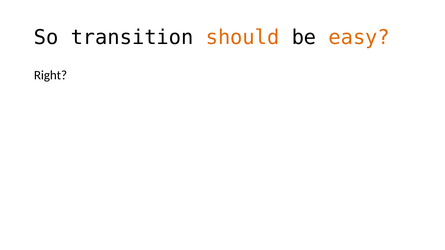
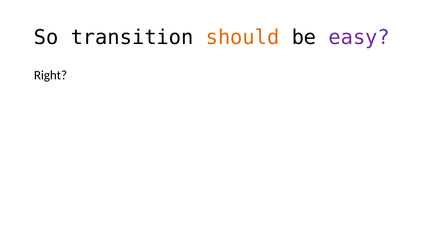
easy colour: orange -> purple
